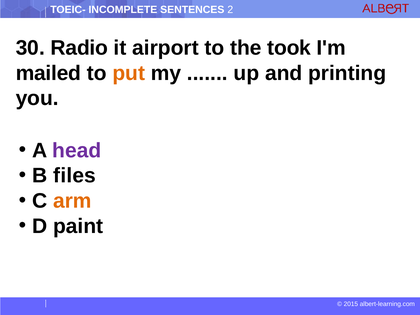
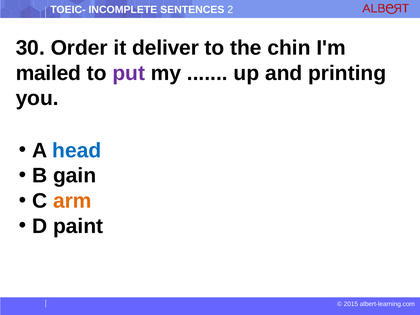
Radio: Radio -> Order
airport: airport -> deliver
took: took -> chin
put colour: orange -> purple
head colour: purple -> blue
files: files -> gain
